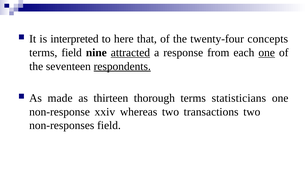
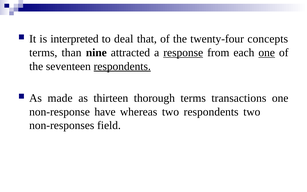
here: here -> deal
terms field: field -> than
attracted underline: present -> none
response underline: none -> present
statisticians: statisticians -> transactions
xxiv: xxiv -> have
two transactions: transactions -> respondents
